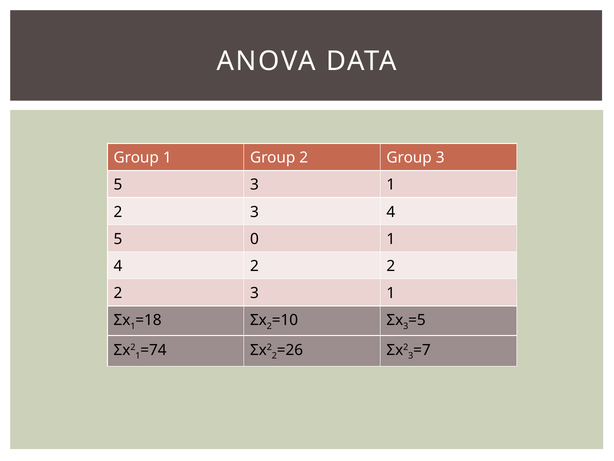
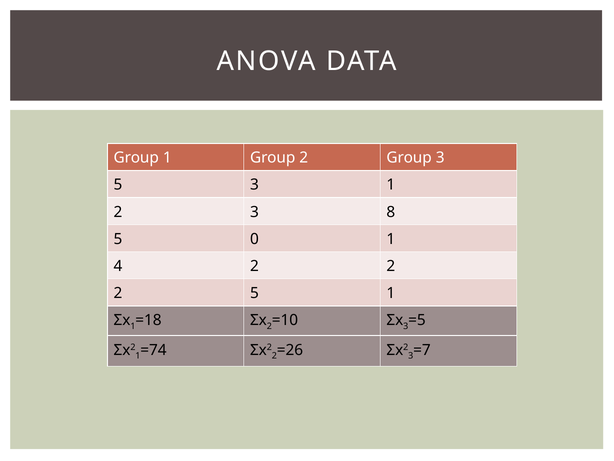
3 4: 4 -> 8
3 at (254, 293): 3 -> 5
